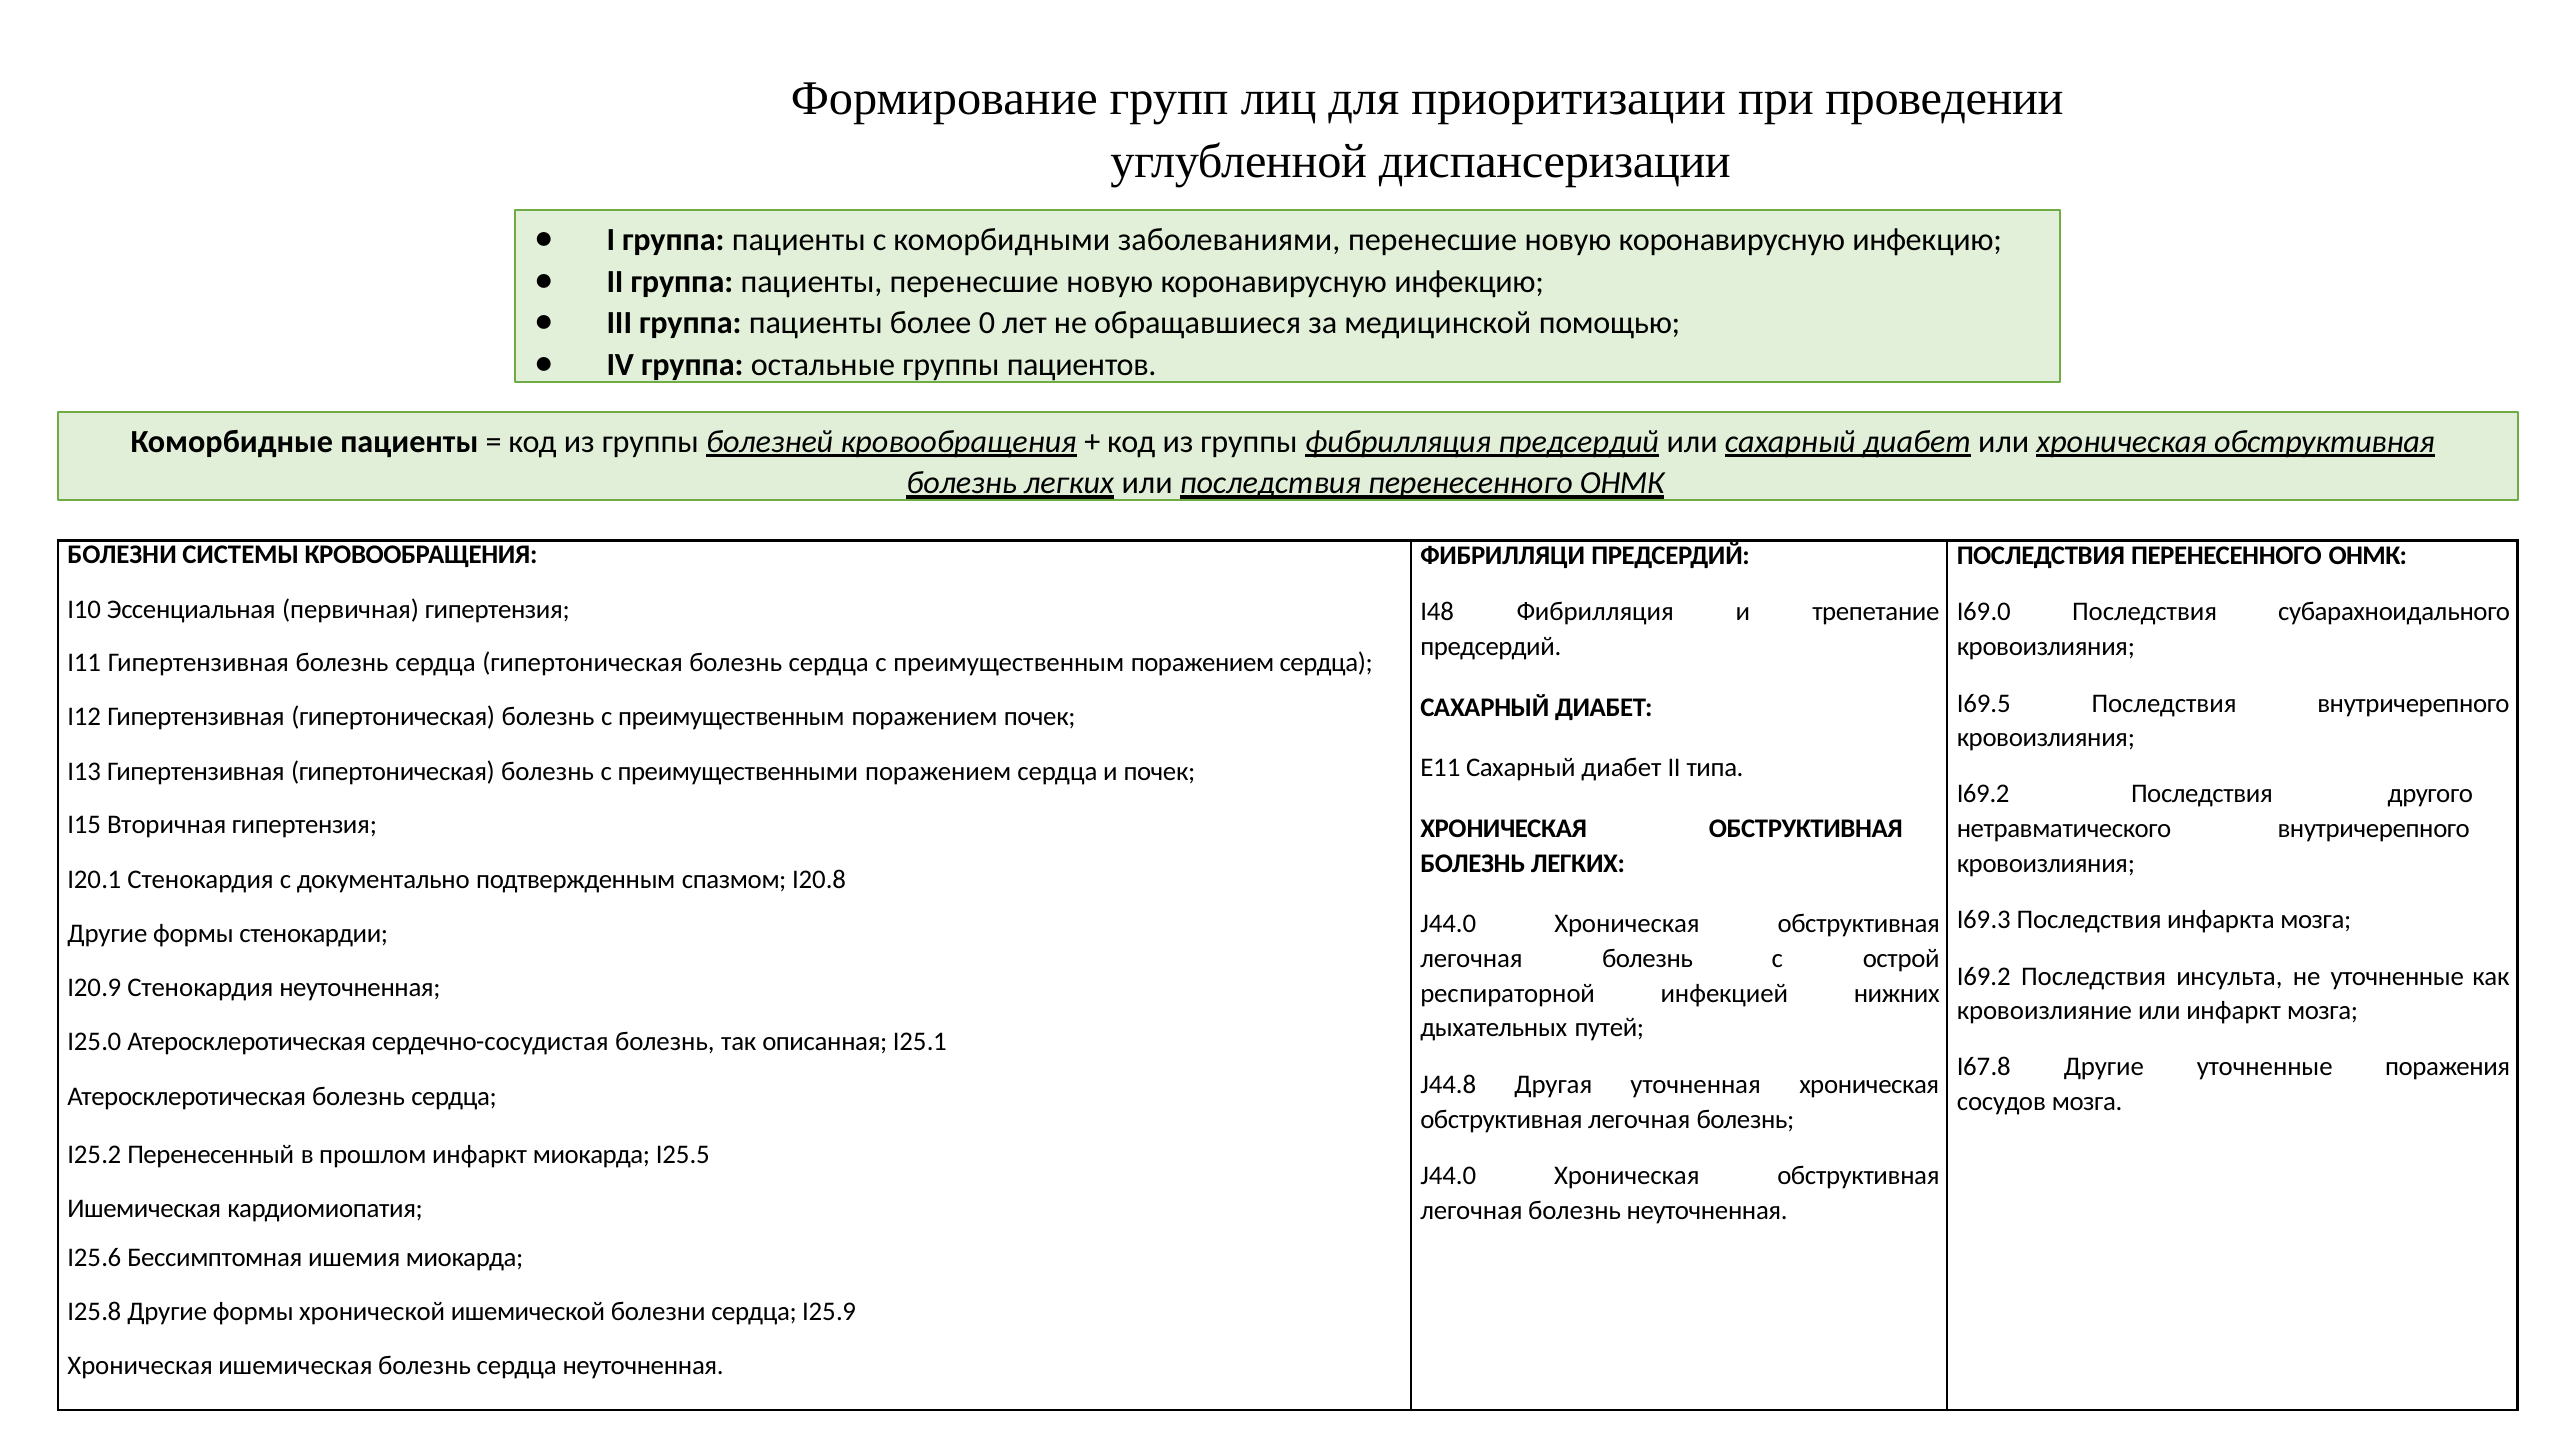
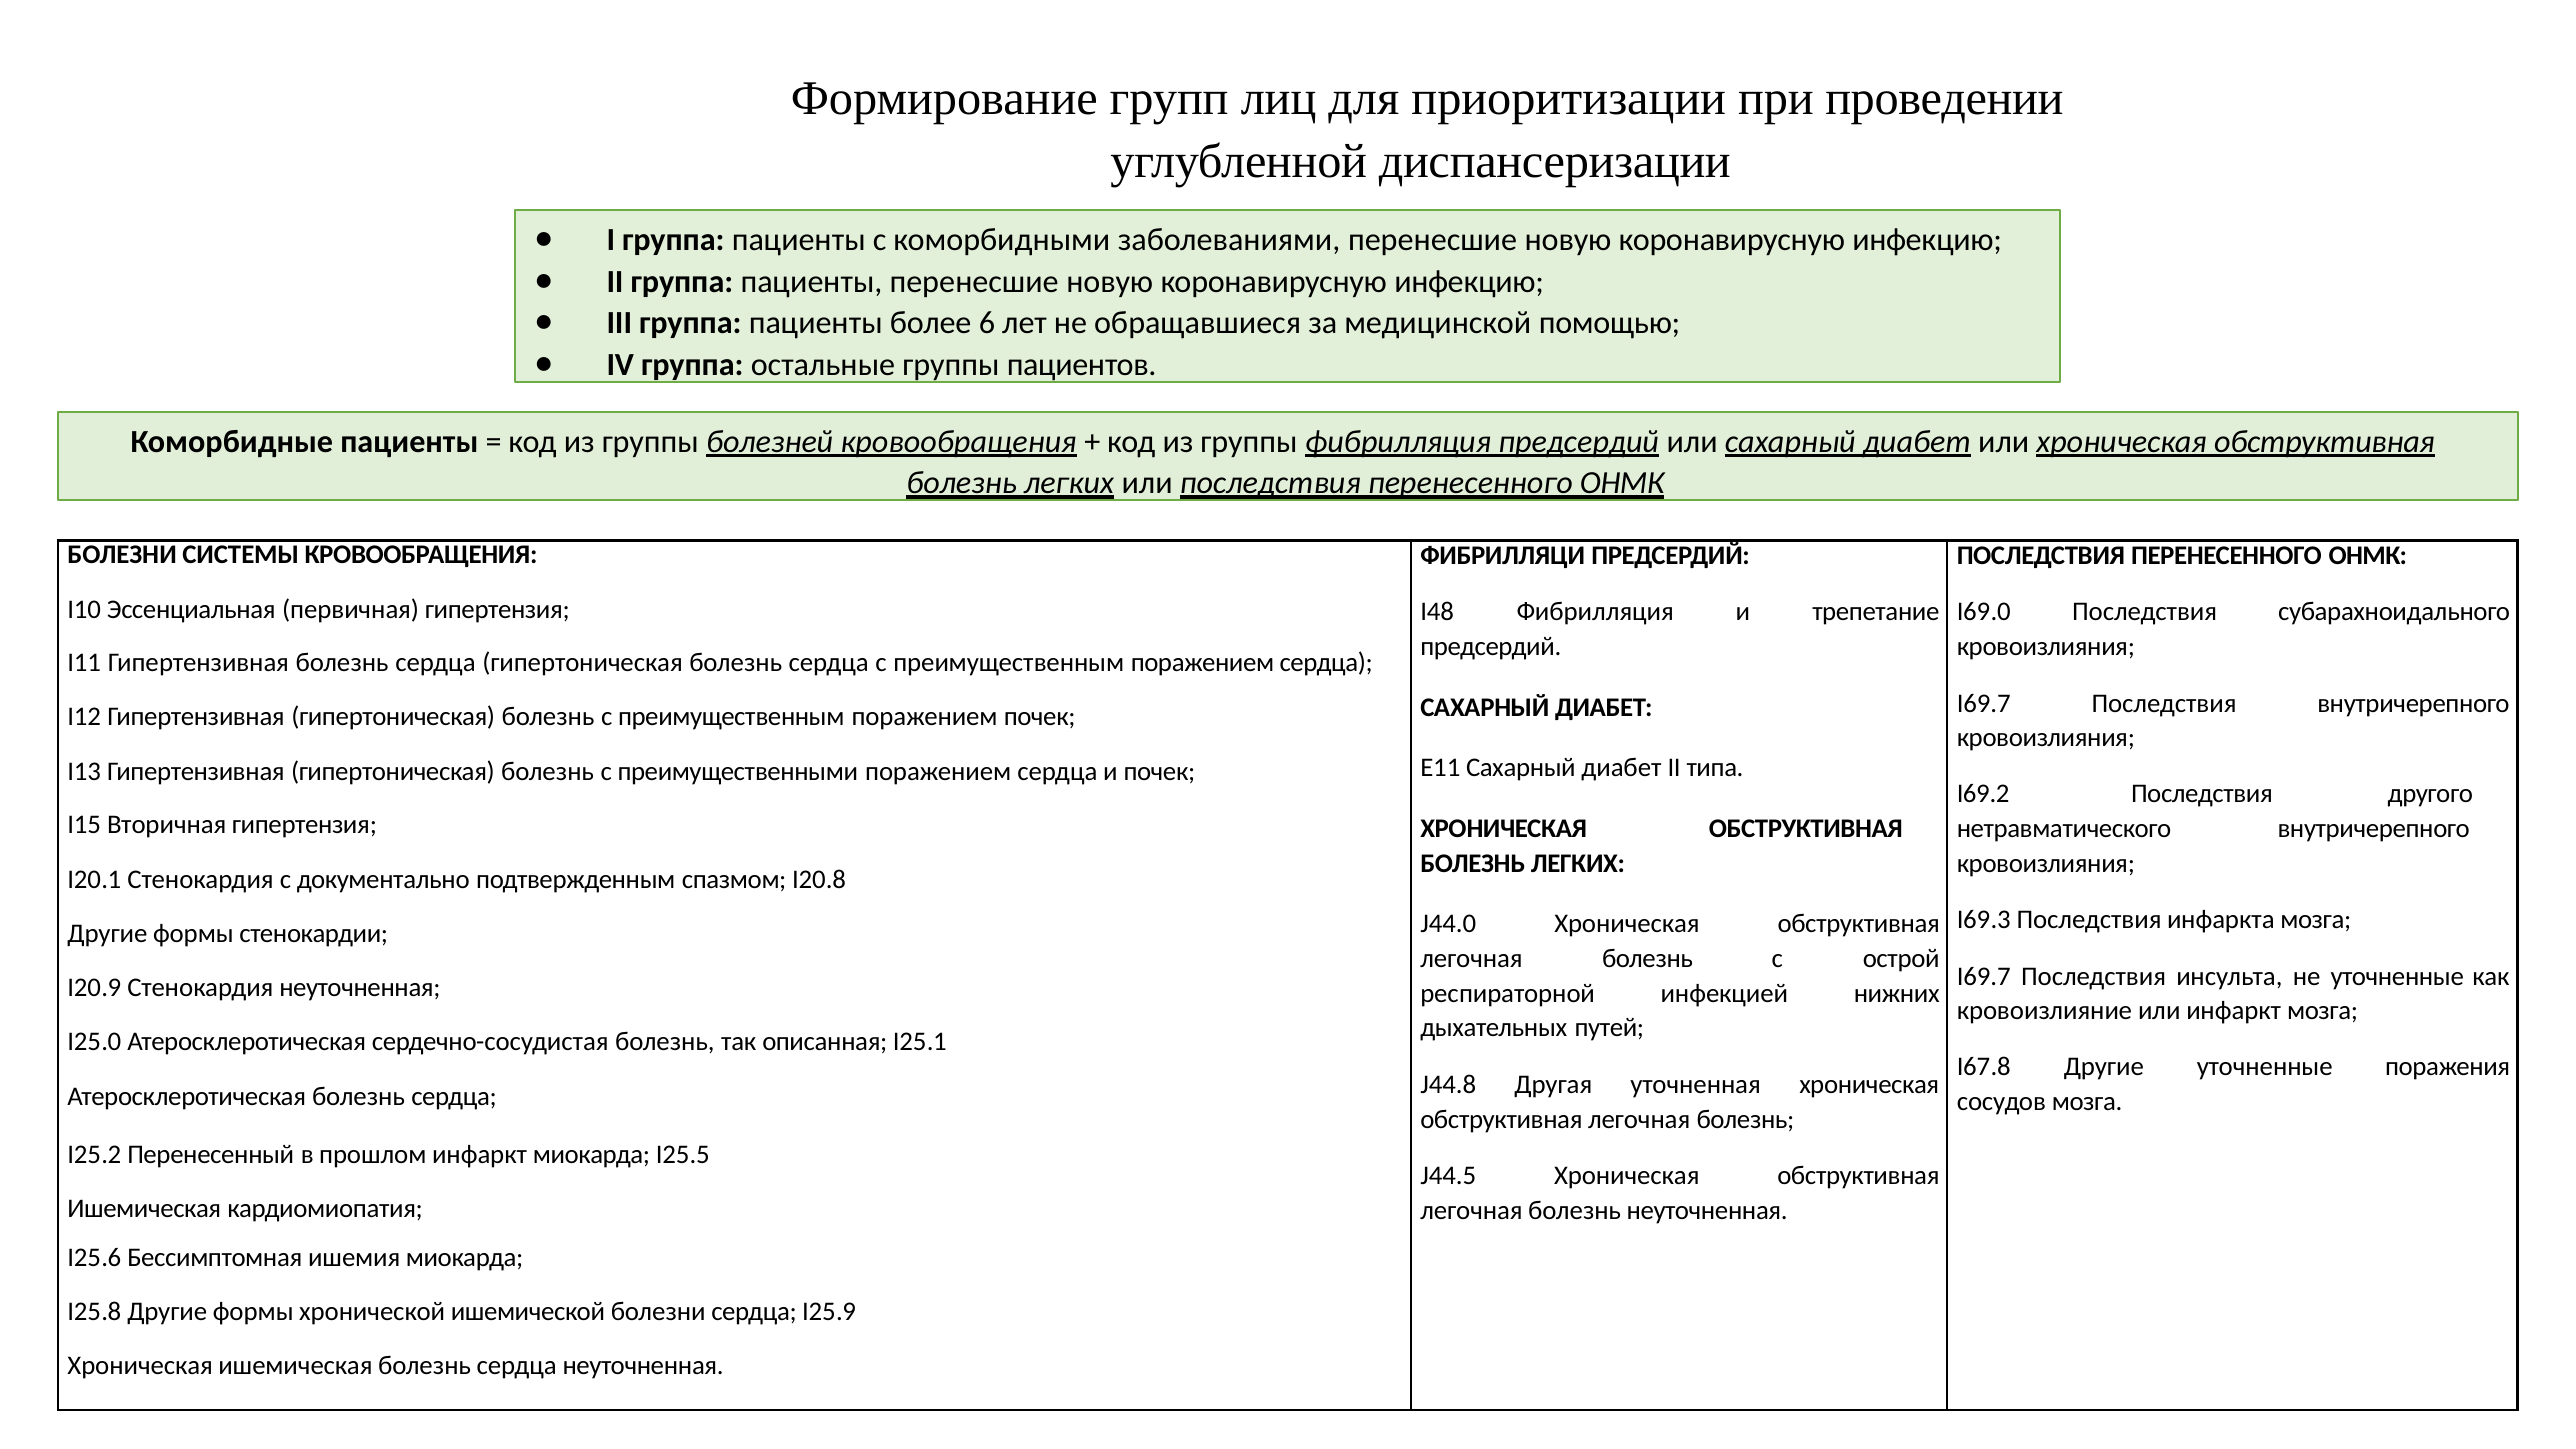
0: 0 -> 6
I69.5 at (1984, 703): I69.5 -> I69.7
I69.2 at (1984, 976): I69.2 -> I69.7
J44.0 at (1448, 1176): J44.0 -> J44.5
